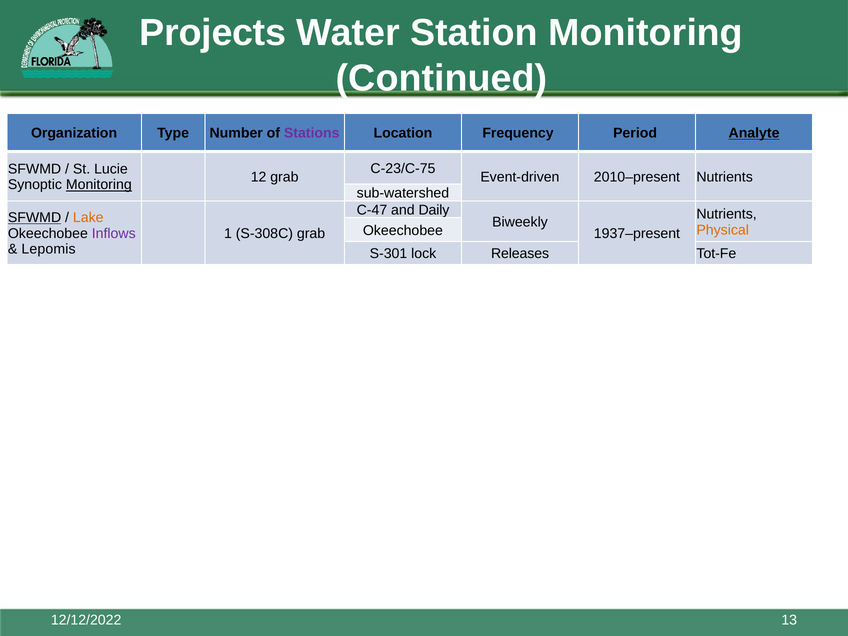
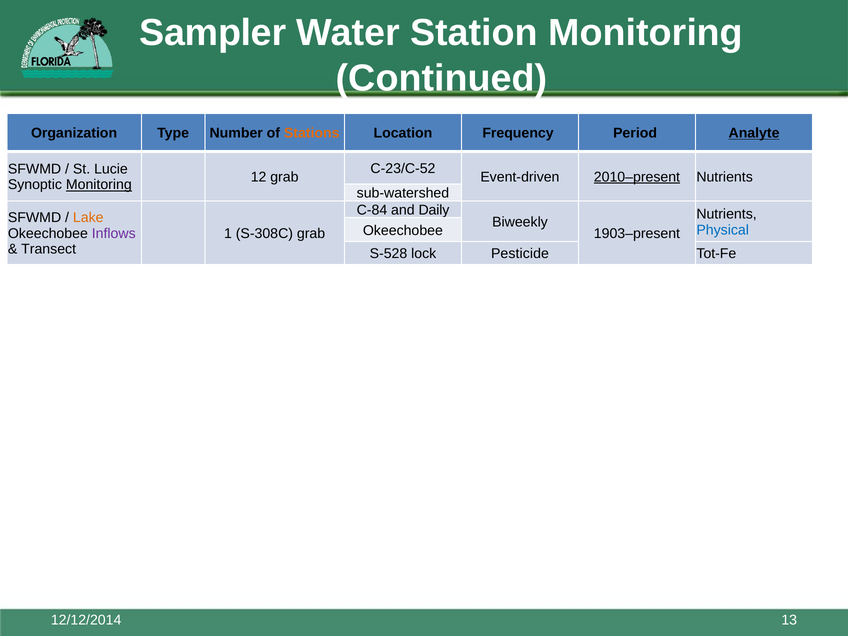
Projects: Projects -> Sampler
Stations colour: purple -> orange
C-23/C-75: C-23/C-75 -> C-23/C-52
2010–present underline: none -> present
C-47: C-47 -> C-84
SFWMD at (35, 218) underline: present -> none
Physical colour: orange -> blue
1937–present: 1937–present -> 1903–present
Lepomis: Lepomis -> Transect
S-301: S-301 -> S-528
Releases: Releases -> Pesticide
12/12/2022: 12/12/2022 -> 12/12/2014
